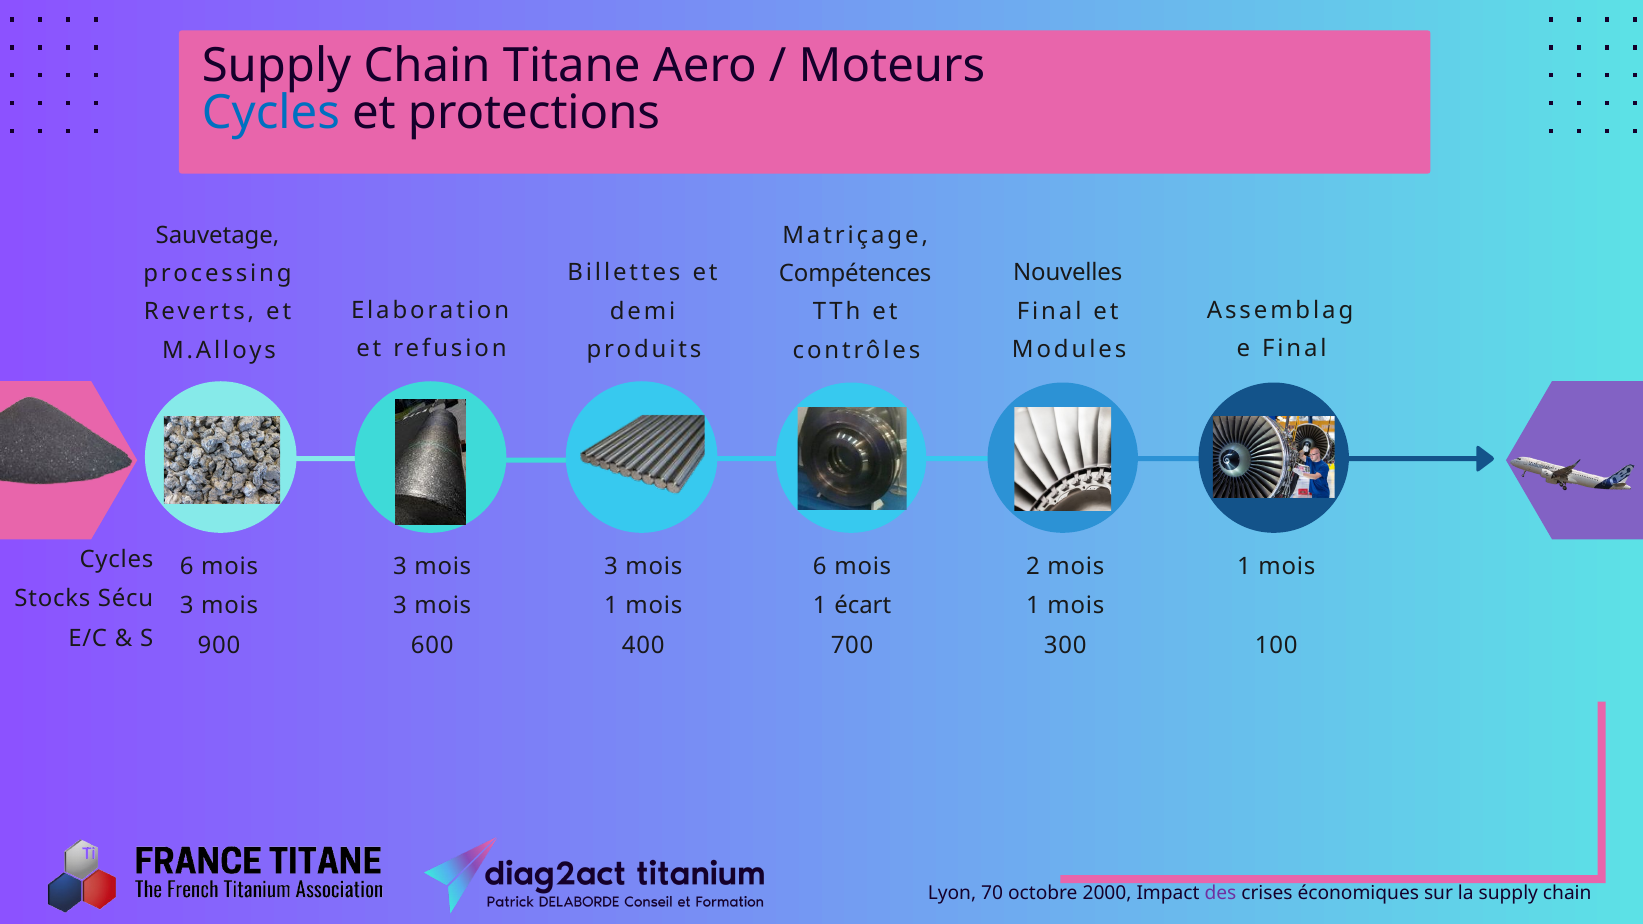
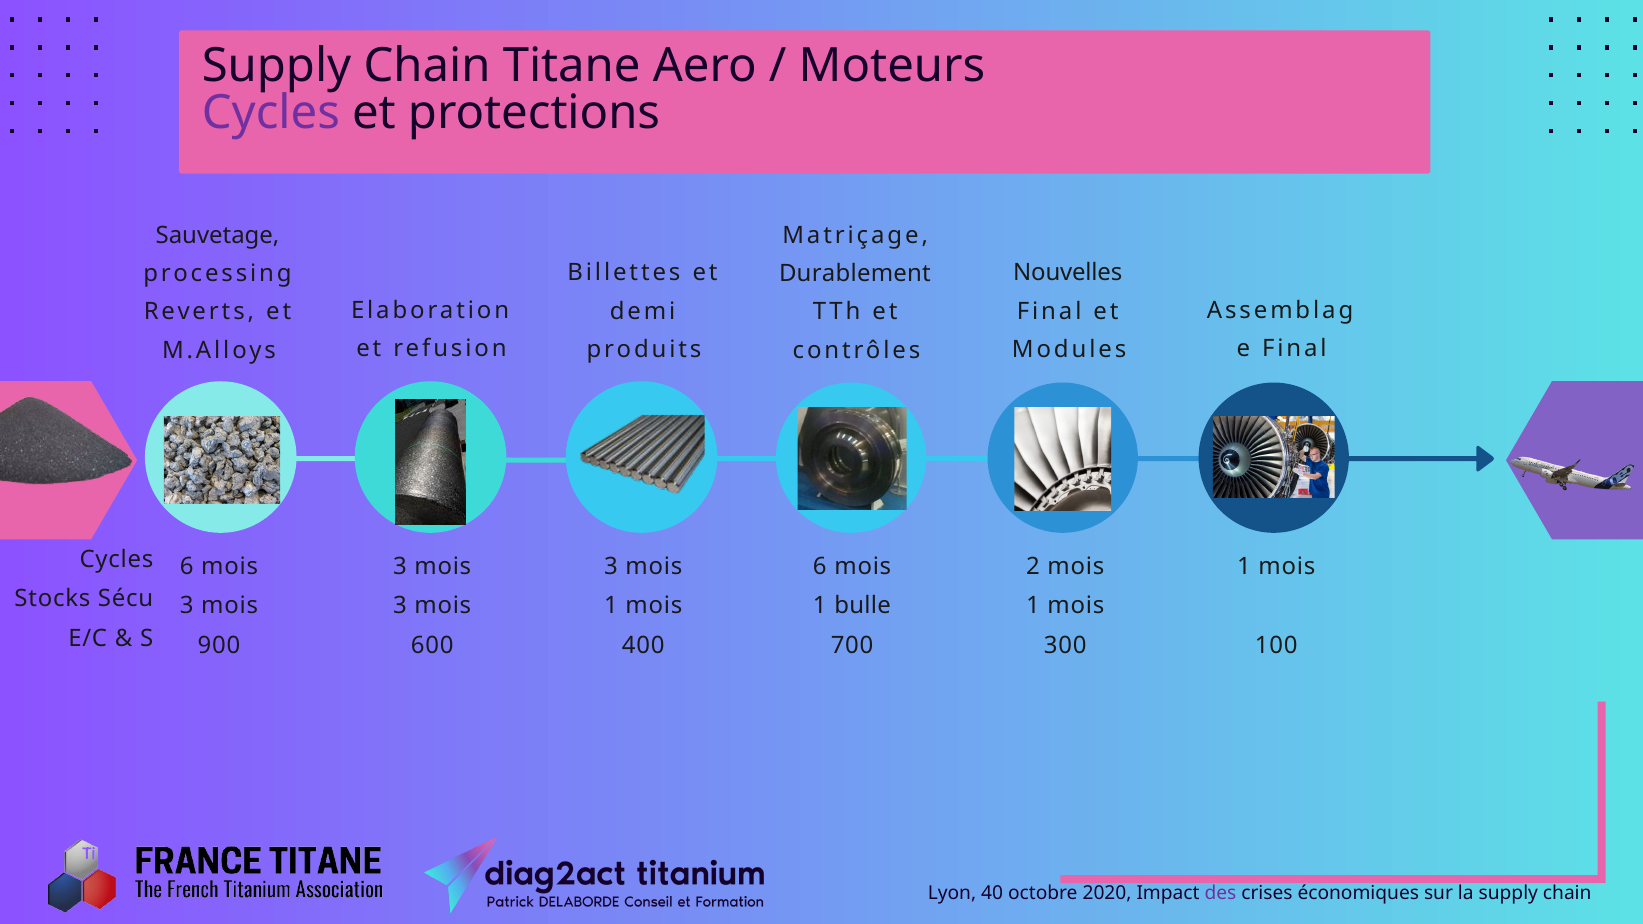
Cycles at (271, 112) colour: blue -> purple
Compétences: Compétences -> Durablement
écart: écart -> bulle
70: 70 -> 40
2000: 2000 -> 2020
